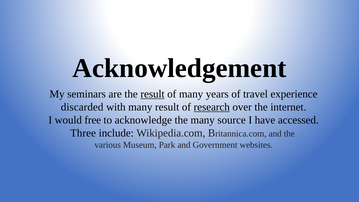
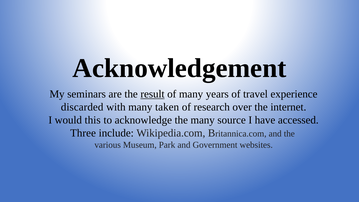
many result: result -> taken
research underline: present -> none
free: free -> this
